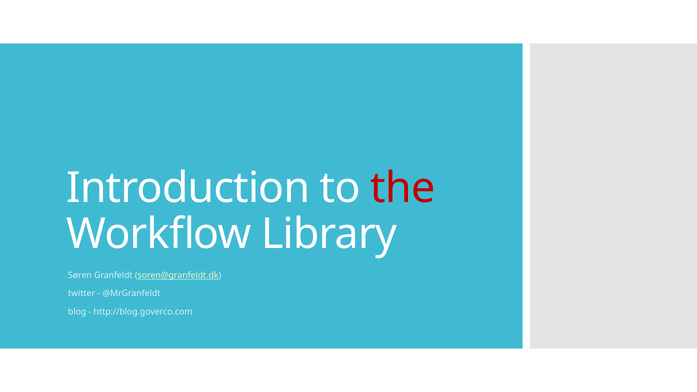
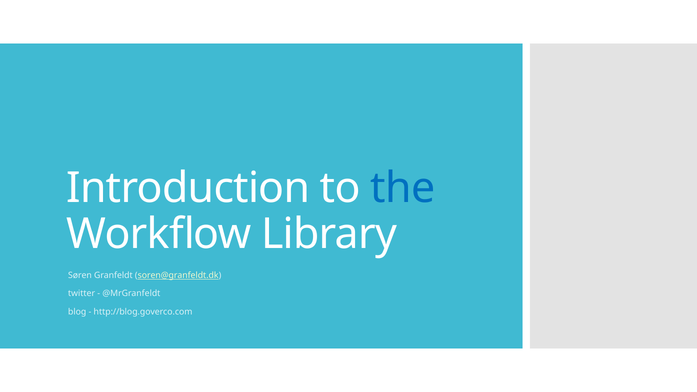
the colour: red -> blue
